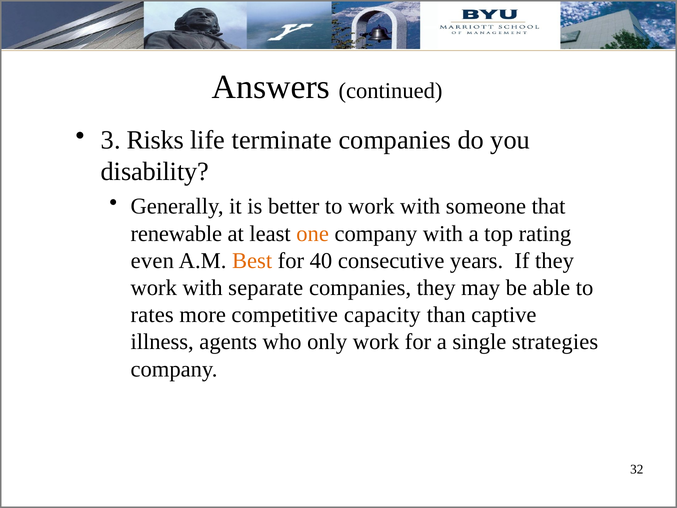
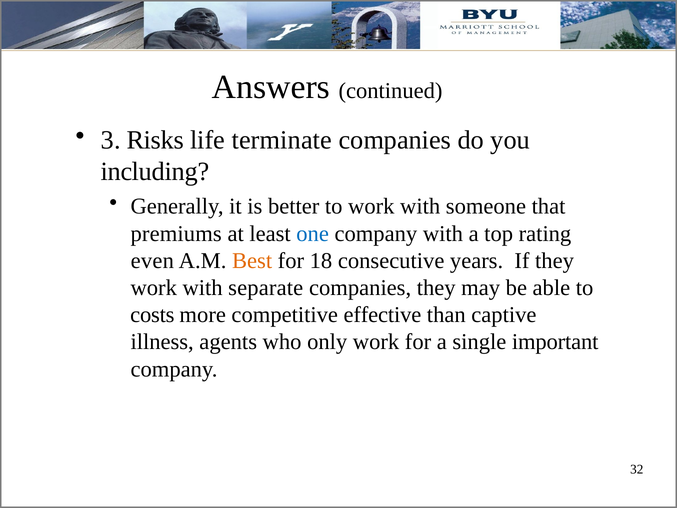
disability: disability -> including
renewable: renewable -> premiums
one colour: orange -> blue
40: 40 -> 18
rates: rates -> costs
capacity: capacity -> effective
strategies: strategies -> important
